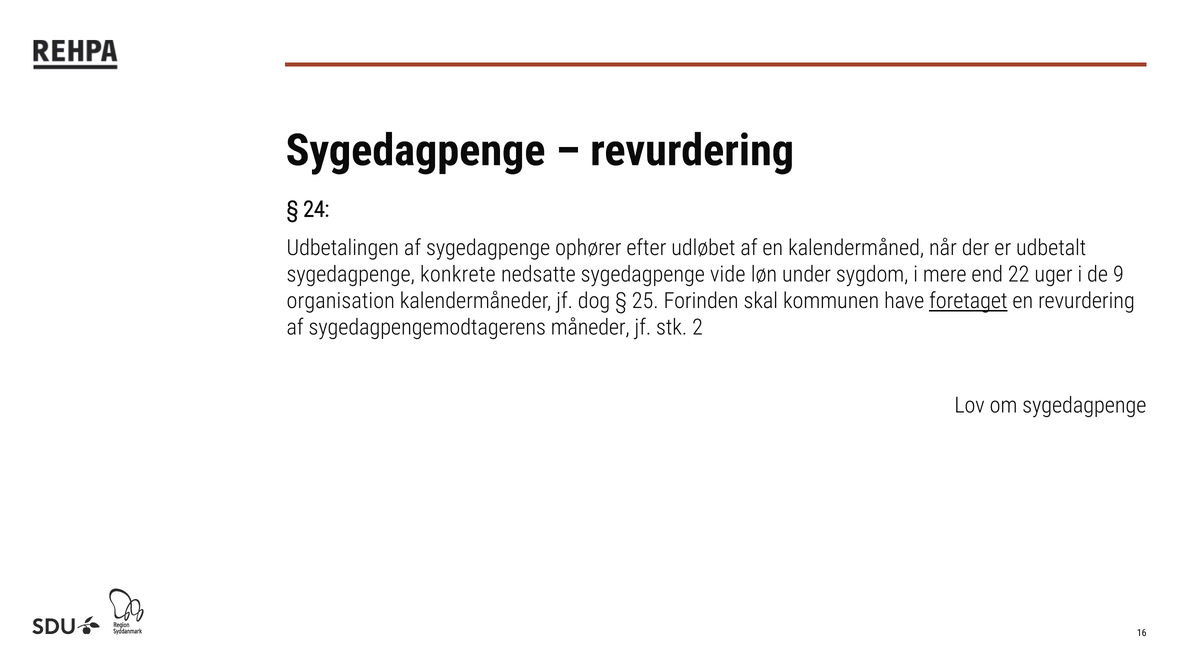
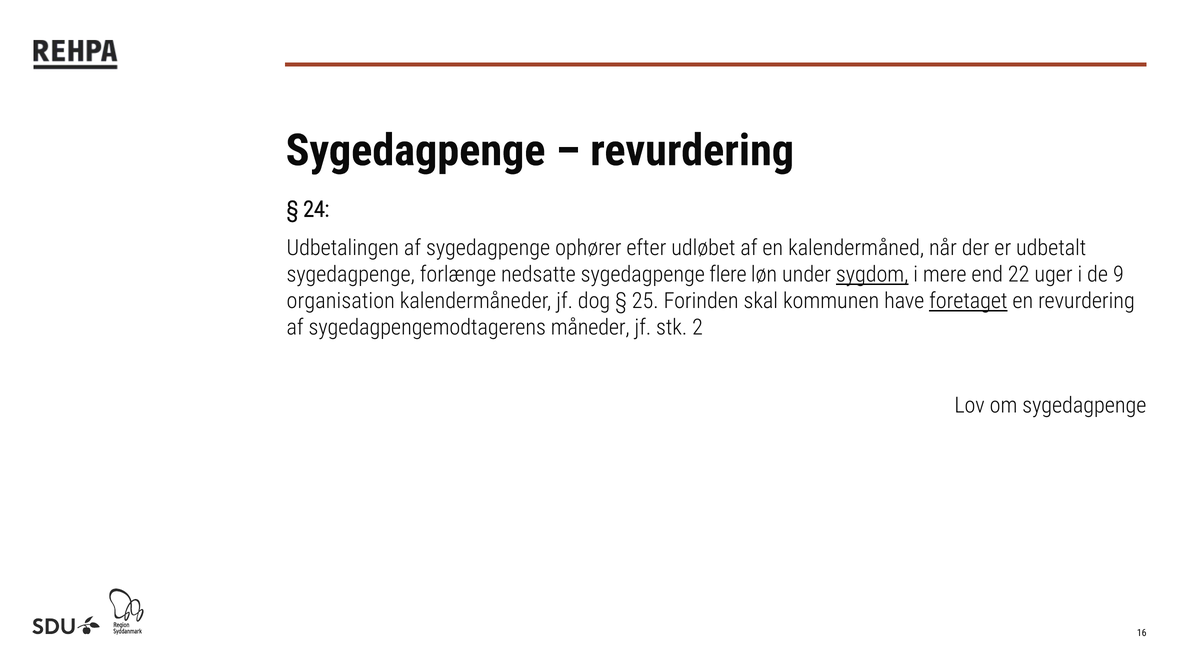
konkrete: konkrete -> forlænge
vide: vide -> flere
sygdom underline: none -> present
